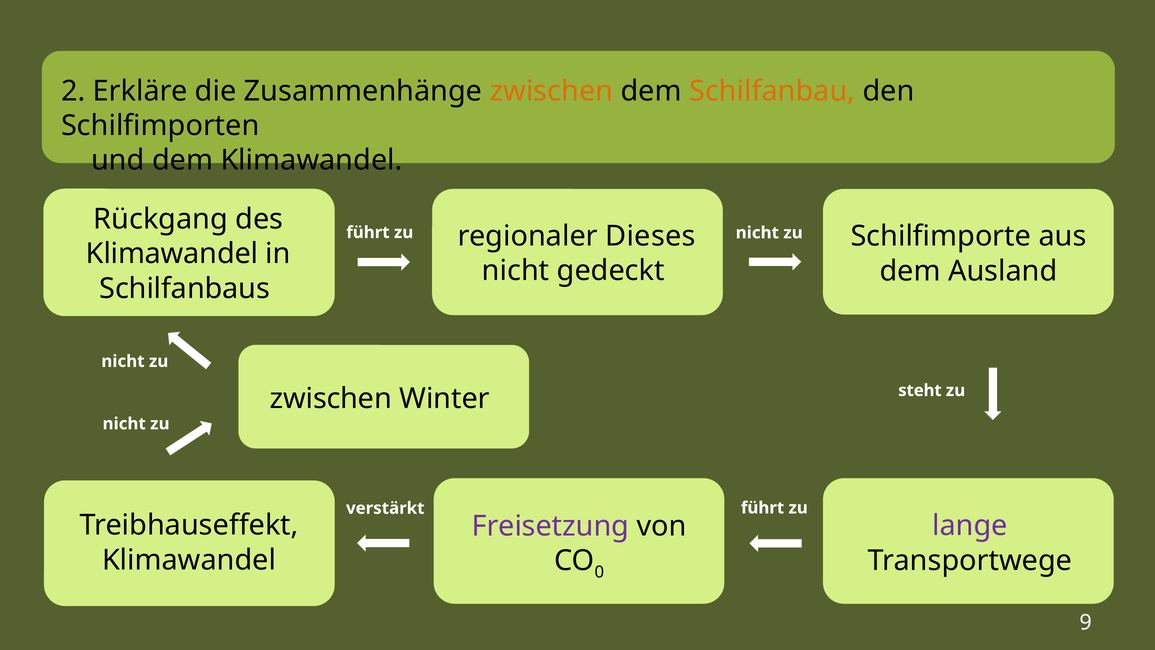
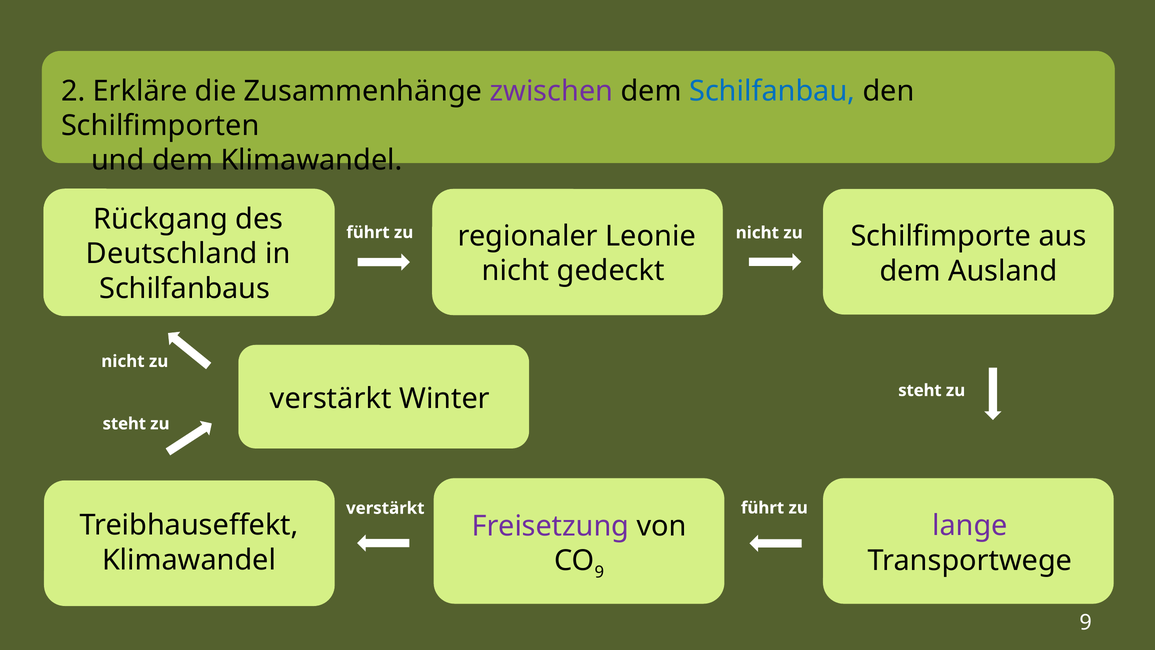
zwischen at (551, 91) colour: orange -> purple
Schilfanbau colour: orange -> blue
Dieses: Dieses -> Leonie
Klimawandel at (172, 254): Klimawandel -> Deutschland
zwischen at (331, 399): zwischen -> verstärkt
nicht at (124, 424): nicht -> steht
0 at (599, 572): 0 -> 9
